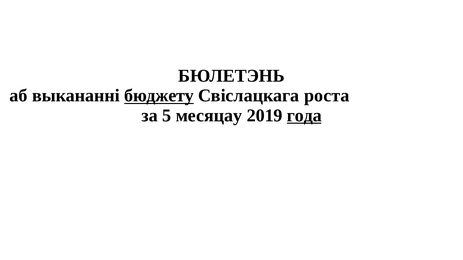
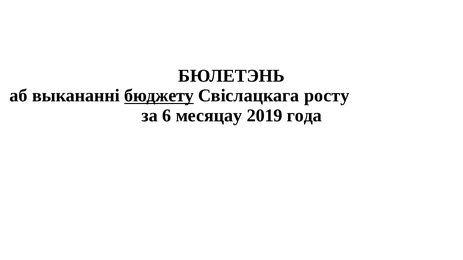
роста: роста -> росту
5: 5 -> 6
года underline: present -> none
